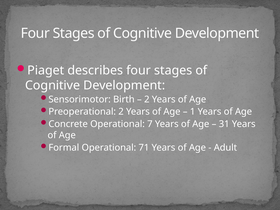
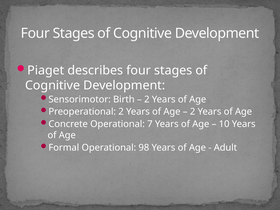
1 at (193, 112): 1 -> 2
31: 31 -> 10
71: 71 -> 98
